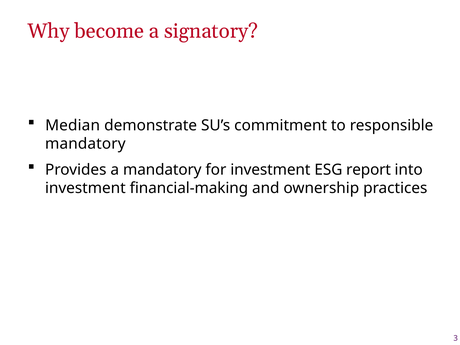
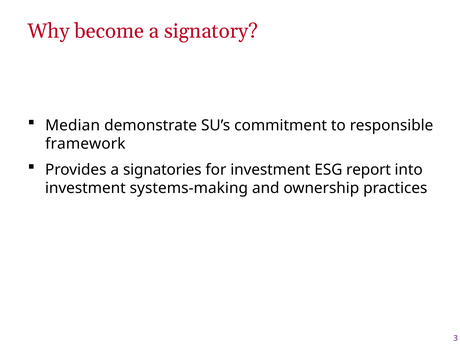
mandatory at (85, 144): mandatory -> framework
a mandatory: mandatory -> signatories
financial-making: financial-making -> systems-making
